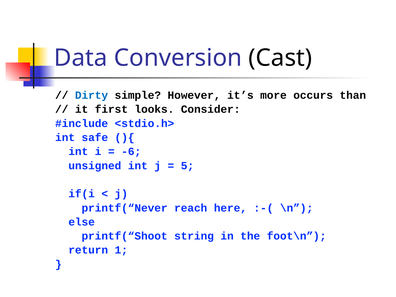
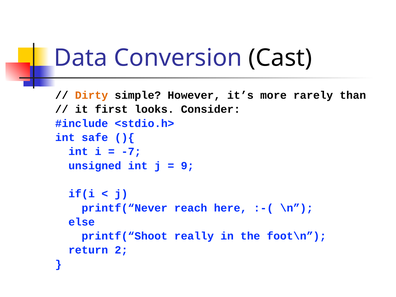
Dirty colour: blue -> orange
occurs: occurs -> rarely
-6: -6 -> -7
5: 5 -> 9
string: string -> really
1: 1 -> 2
